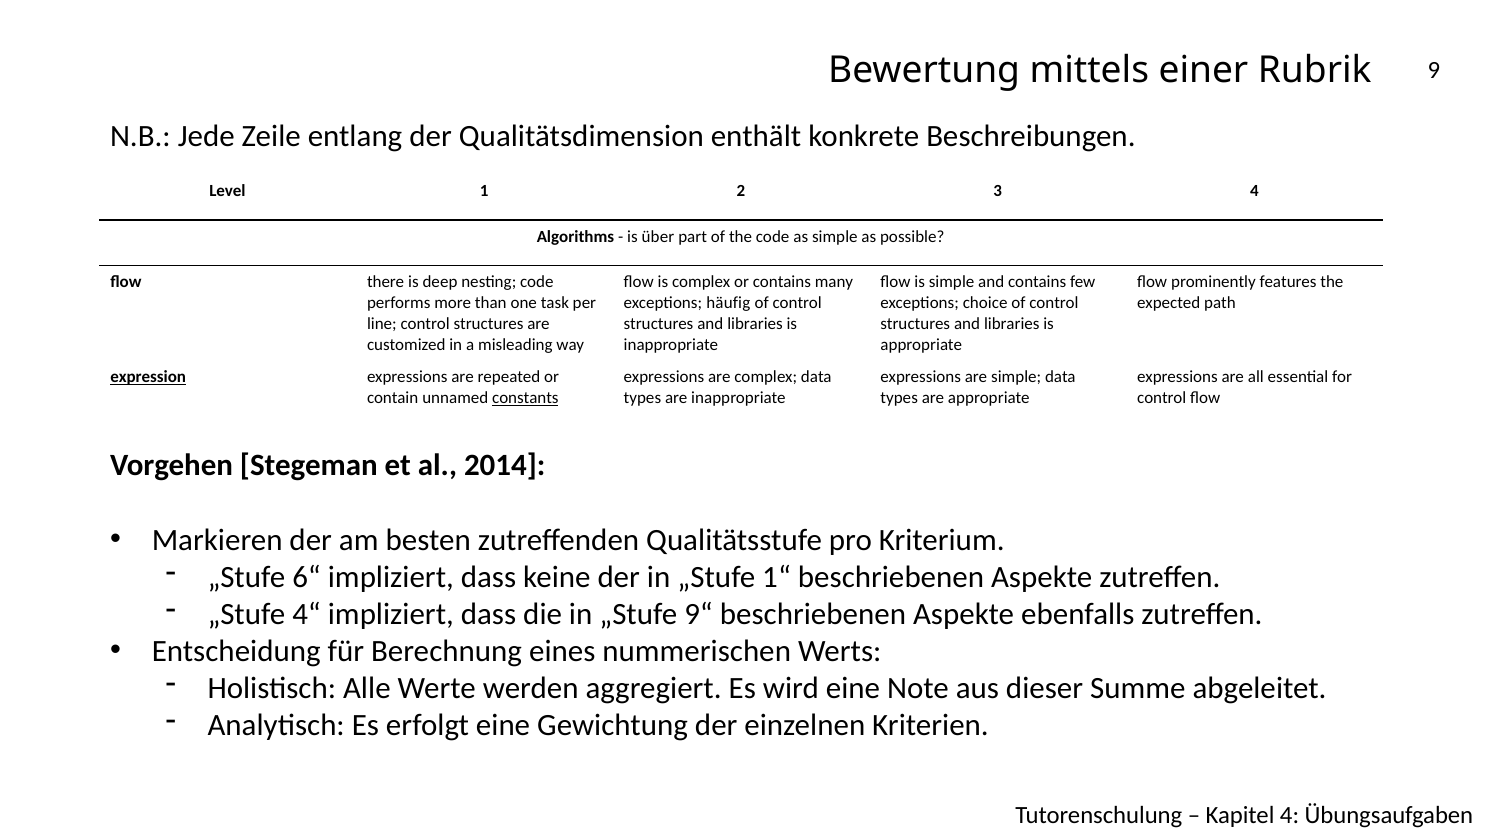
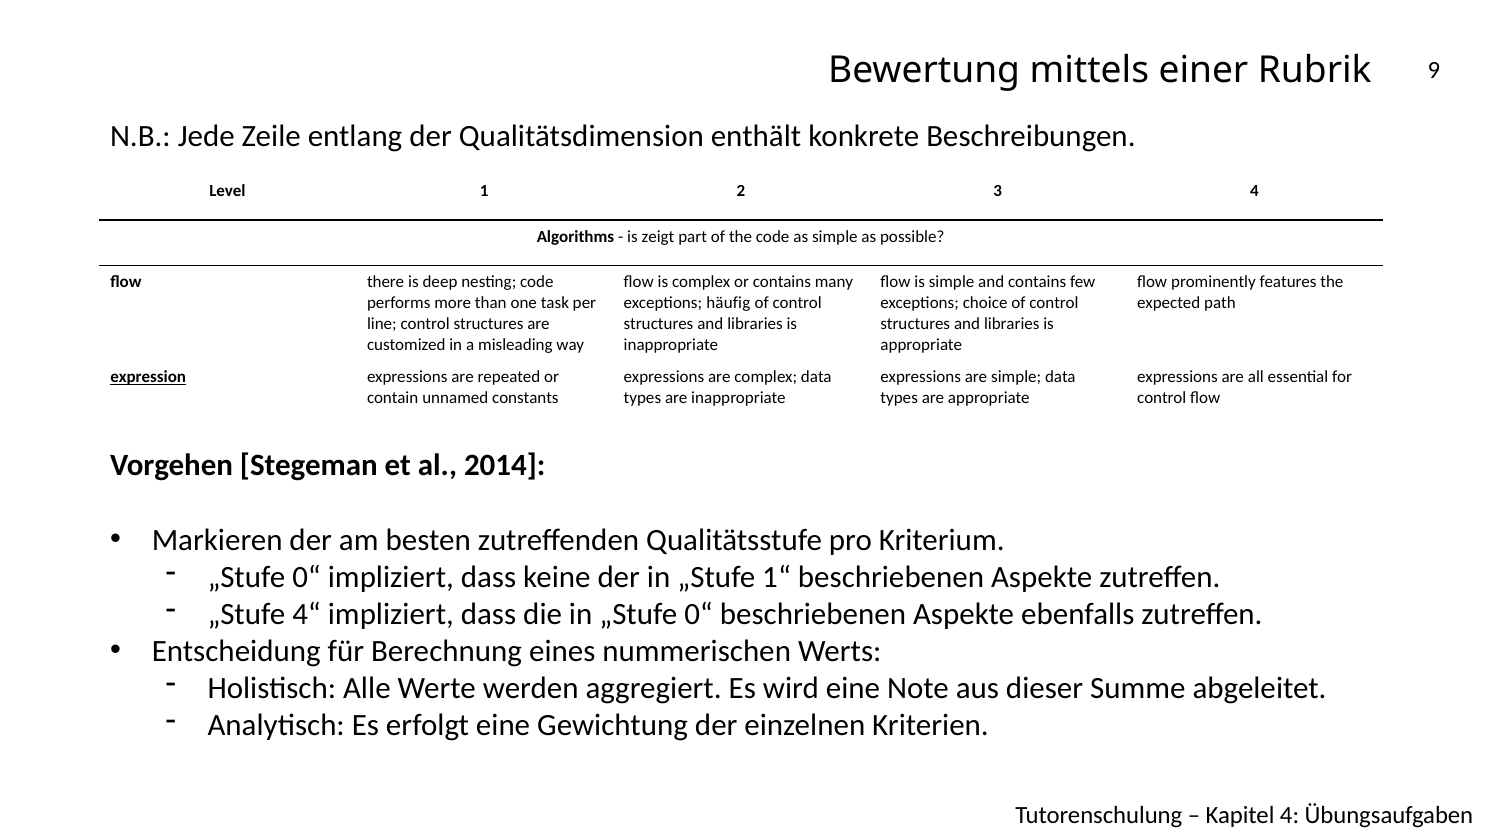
über: über -> zeigt
constants underline: present -> none
6“ at (307, 577): 6“ -> 0“
in „Stufe 9“: 9“ -> 0“
